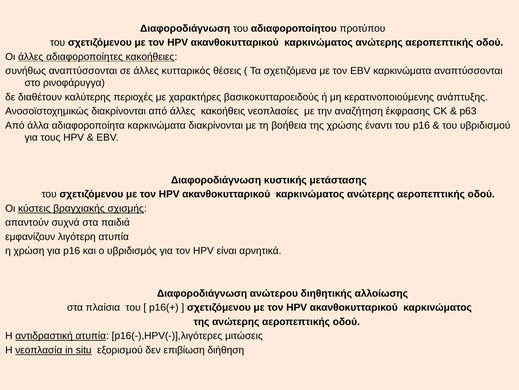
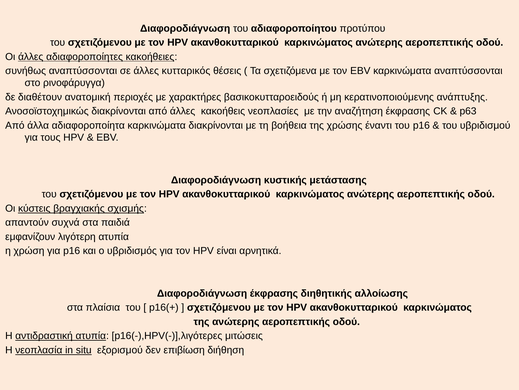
καλύτερης: καλύτερης -> ανατομική
Διαφοροδιάγνωση ανώτερου: ανώτερου -> έκφρασης
